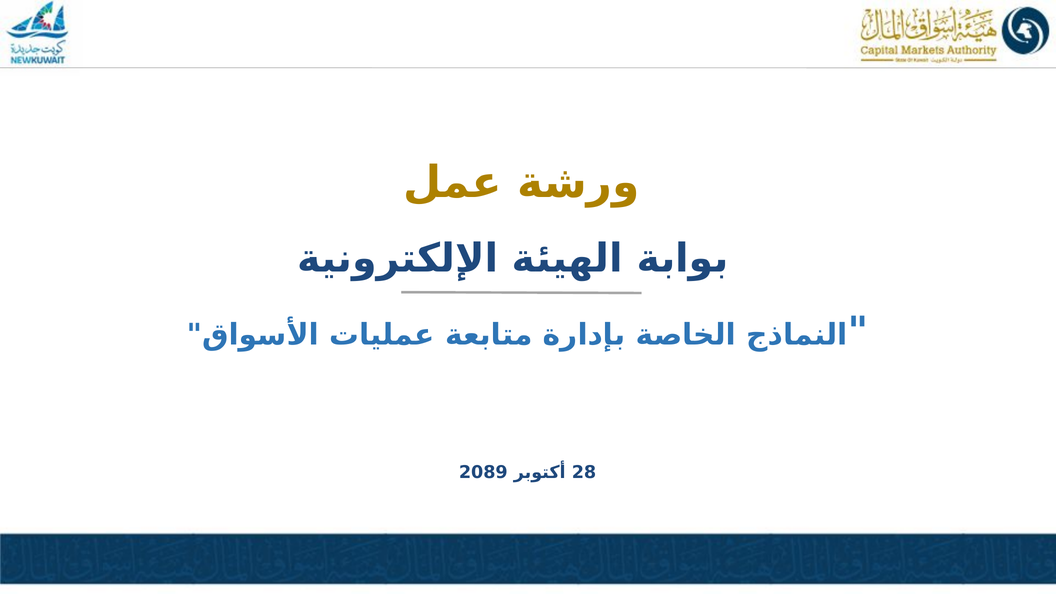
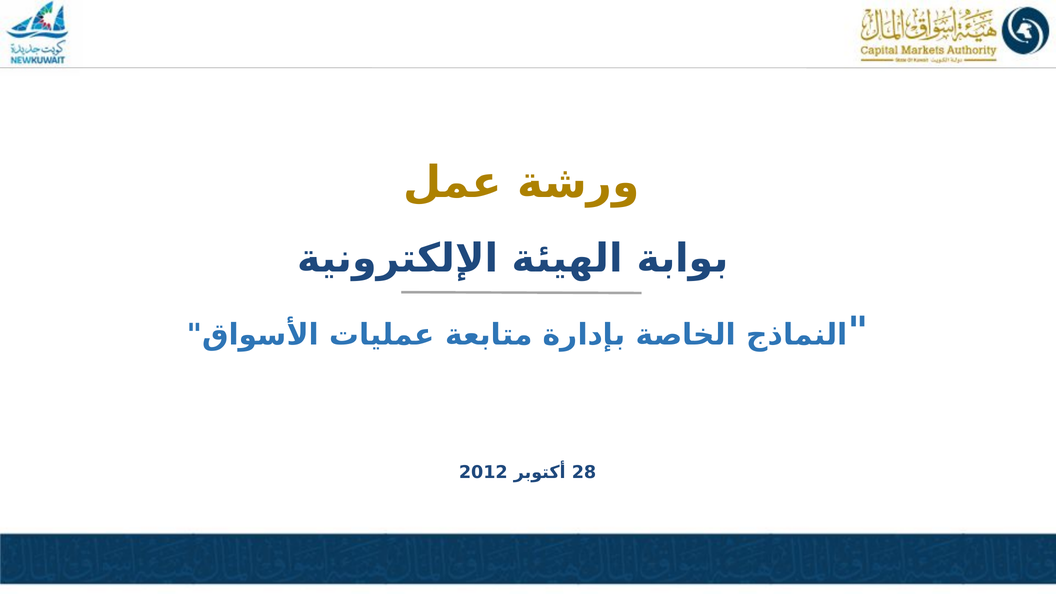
2089: 2089 -> 2012
